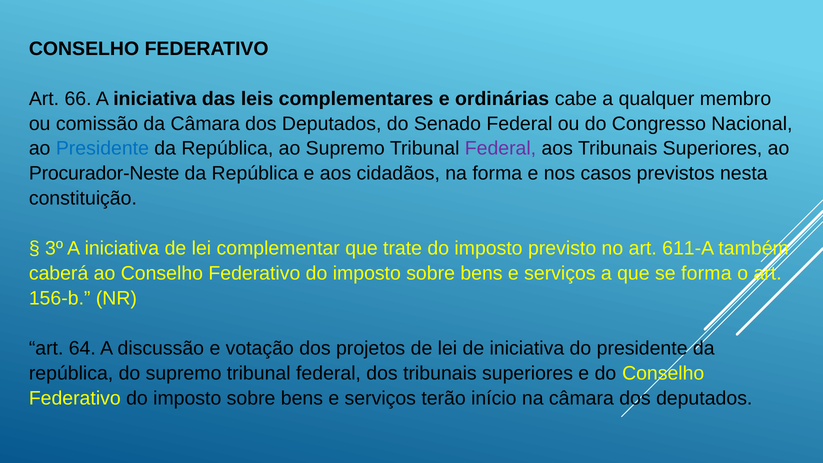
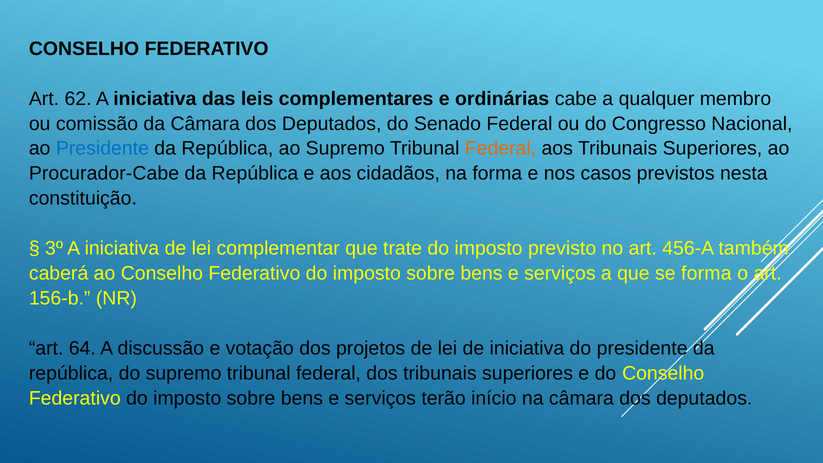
66: 66 -> 62
Federal at (500, 149) colour: purple -> orange
Procurador-Neste: Procurador-Neste -> Procurador-Cabe
611-A: 611-A -> 456-A
